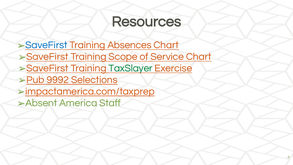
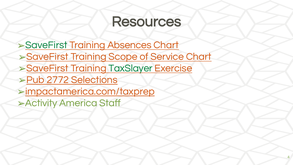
SaveFirst at (46, 45) colour: blue -> green
9992: 9992 -> 2772
Absent: Absent -> Activity
